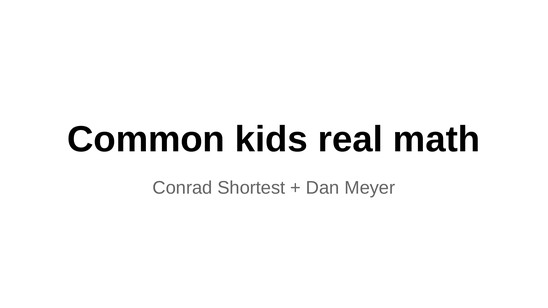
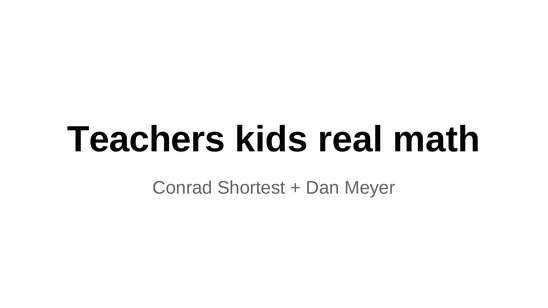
Common: Common -> Teachers
